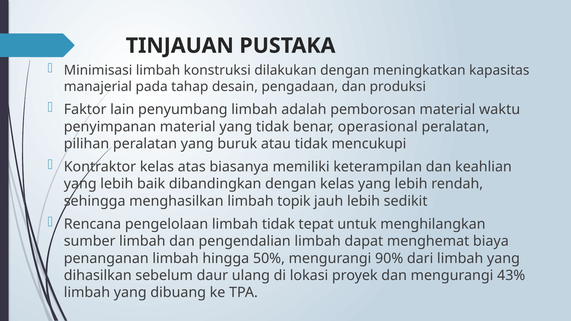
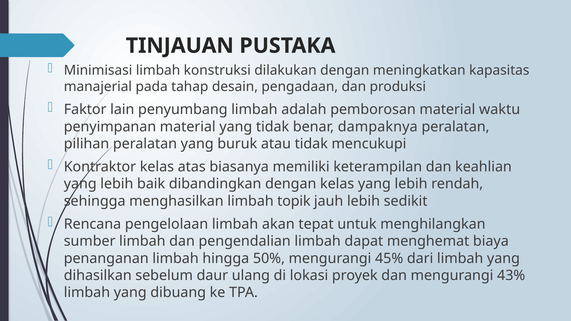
operasional: operasional -> dampaknya
limbah tidak: tidak -> akan
90%: 90% -> 45%
